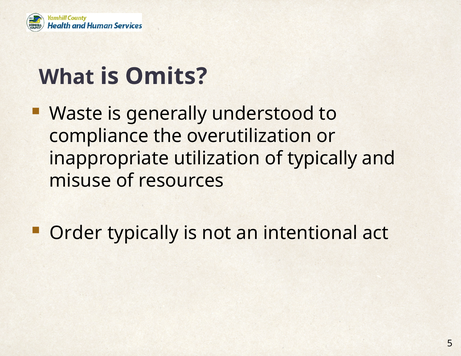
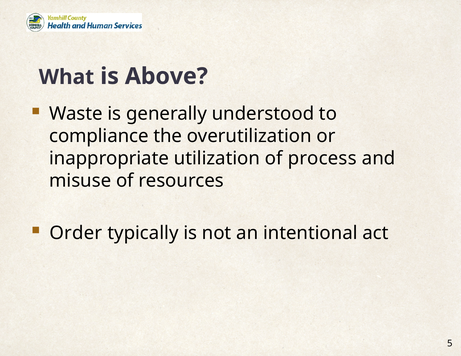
Omits: Omits -> Above
of typically: typically -> process
